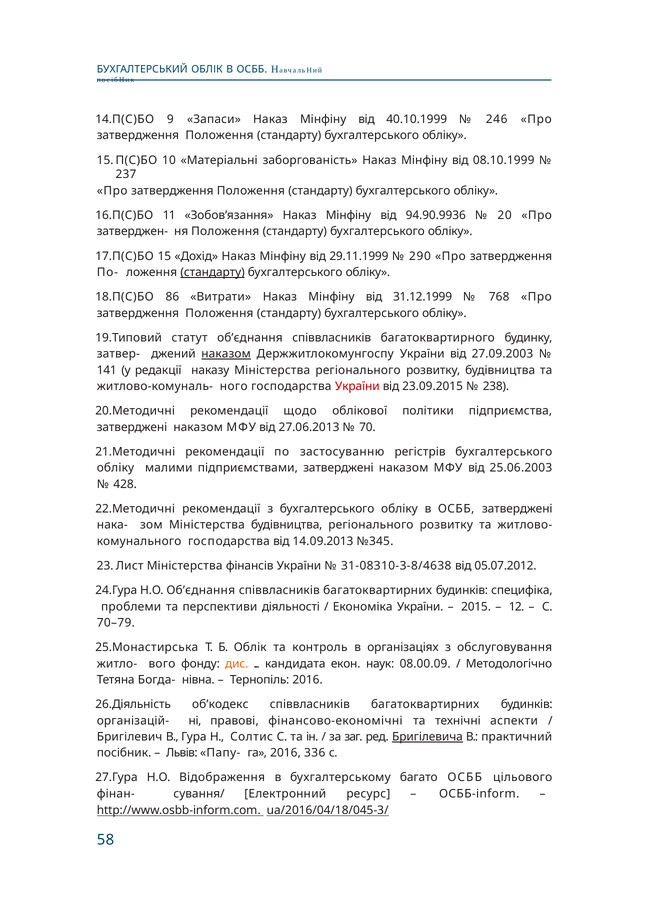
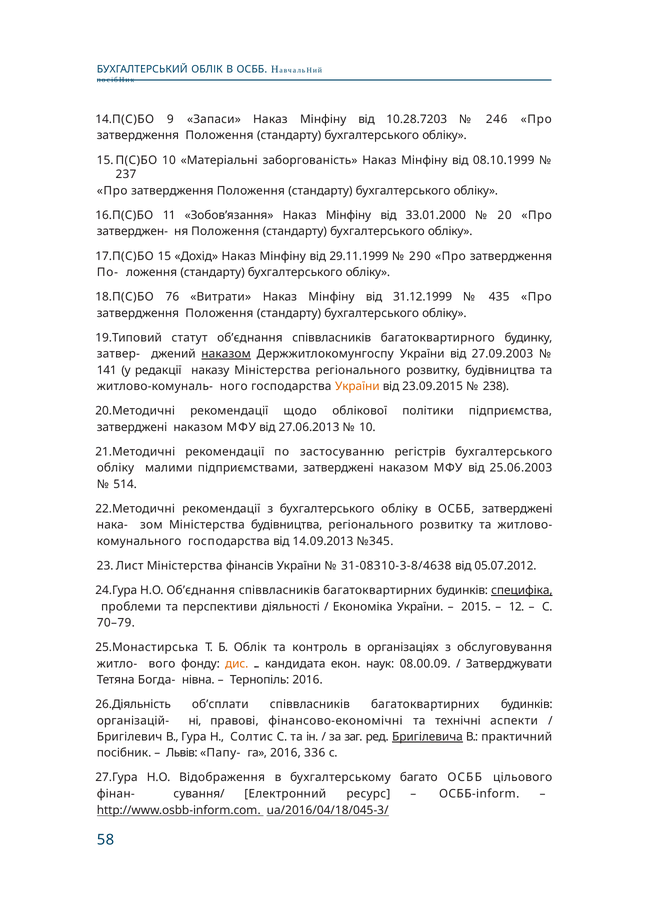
40.10.1999: 40.10.1999 -> 10.28.7203
94.90.9936: 94.90.9936 -> 33.01.2000
стандарту at (213, 273) underline: present -> none
86: 86 -> 76
768: 768 -> 435
України at (357, 387) colour: red -> orange
70 at (367, 427): 70 -> 10
428: 428 -> 514
специфіка underline: none -> present
Методологічно: Методологічно -> Затверджувати
об’кодекс: об’кодекс -> об’сплати
